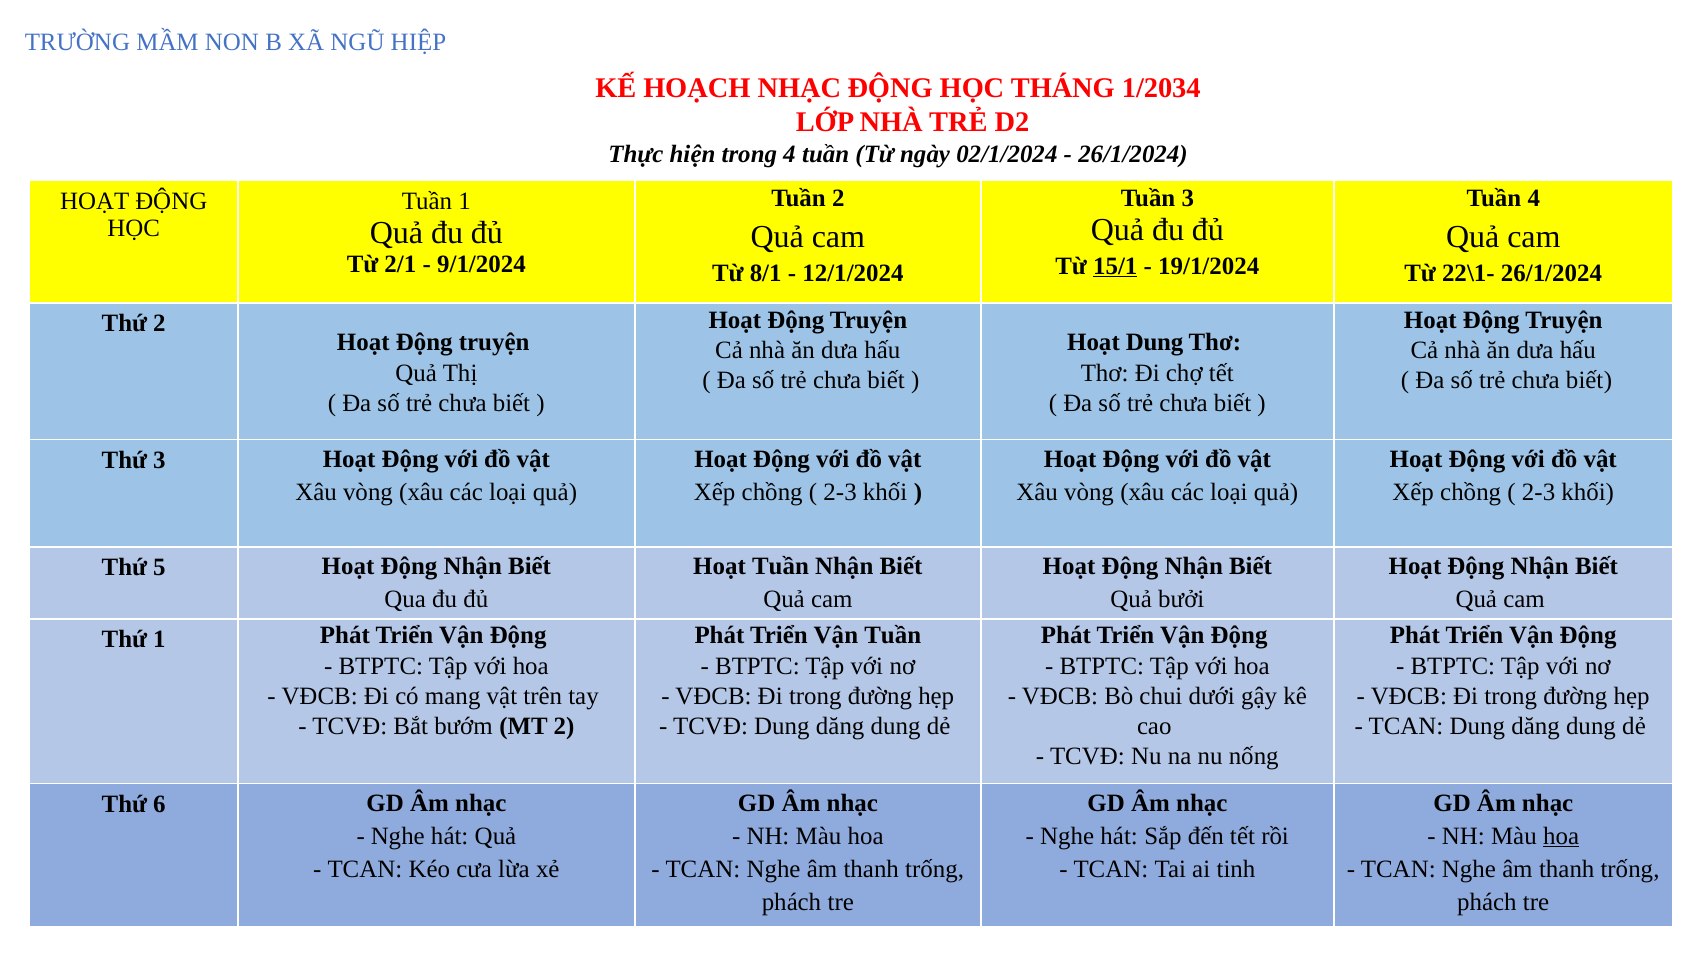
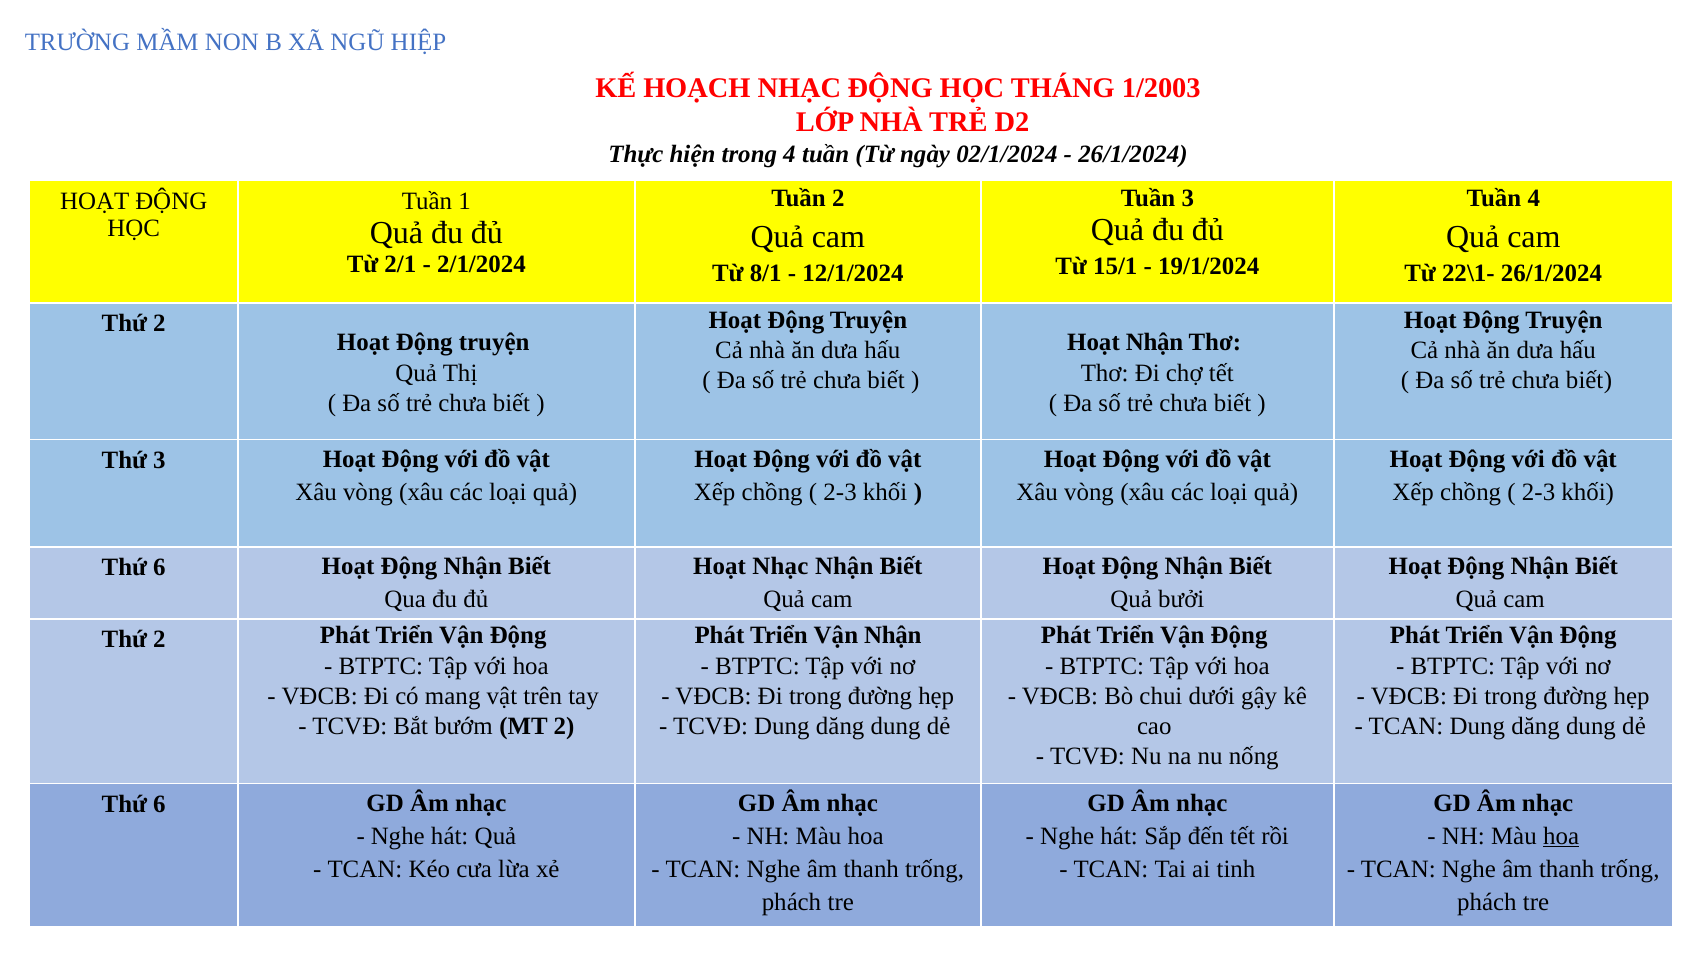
1/2034: 1/2034 -> 1/2003
9/1/2024: 9/1/2024 -> 2/1/2024
15/1 underline: present -> none
Hoạt Dung: Dung -> Nhận
Hoạt Tuần: Tuần -> Nhạc
5 at (159, 567): 5 -> 6
Vận Tuần: Tuần -> Nhận
1 at (159, 639): 1 -> 2
